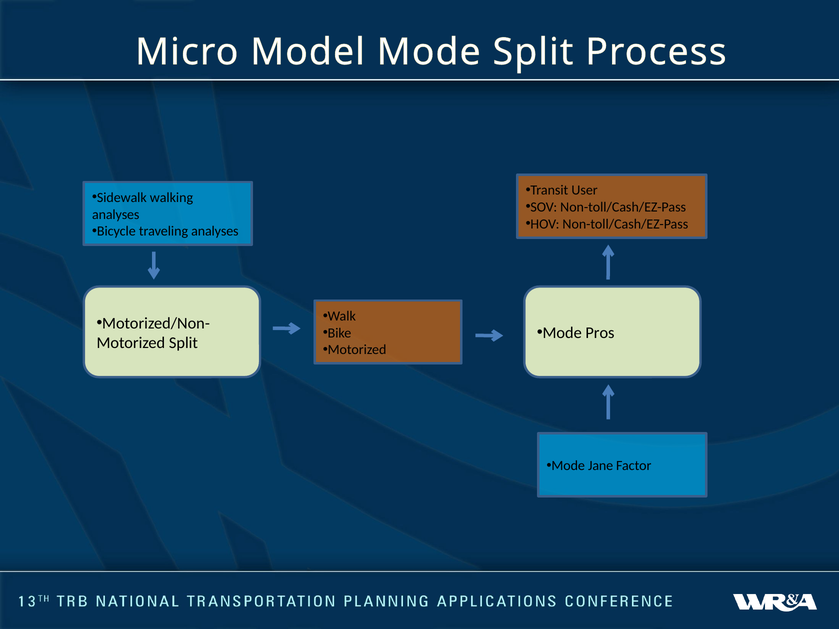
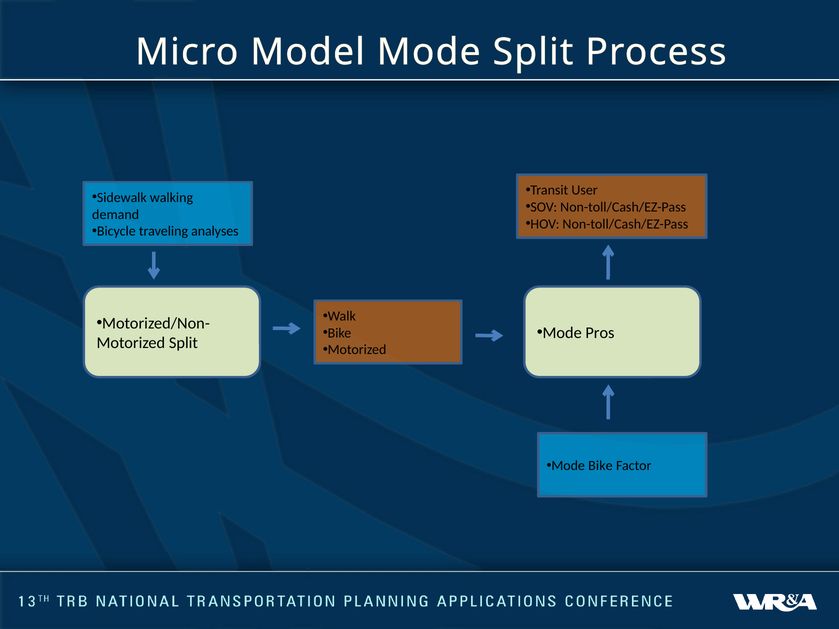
analyses at (116, 214): analyses -> demand
Mode Jane: Jane -> Bike
